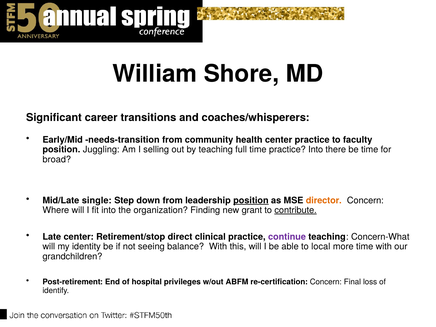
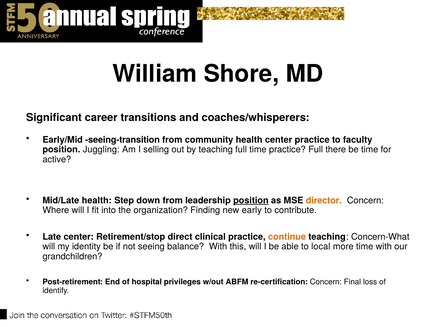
needs-transition: needs-transition -> seeing-transition
practice Into: Into -> Full
broad: broad -> active
Mid/Late single: single -> health
grant: grant -> early
contribute underline: present -> none
continue colour: purple -> orange
